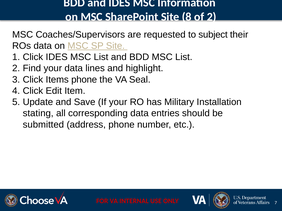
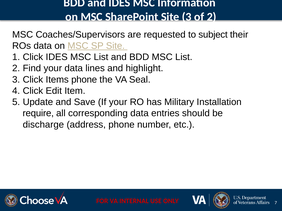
Site 8: 8 -> 3
stating: stating -> require
submitted: submitted -> discharge
